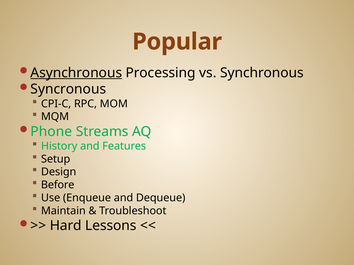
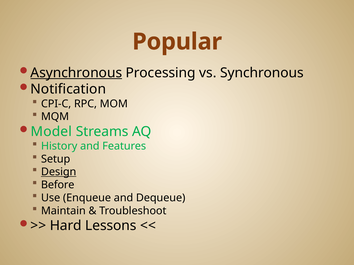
Syncronous: Syncronous -> Notification
Phone: Phone -> Model
Design underline: none -> present
